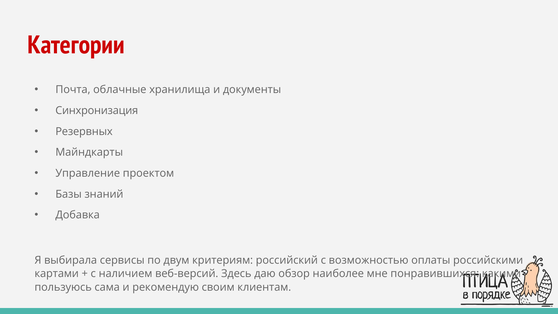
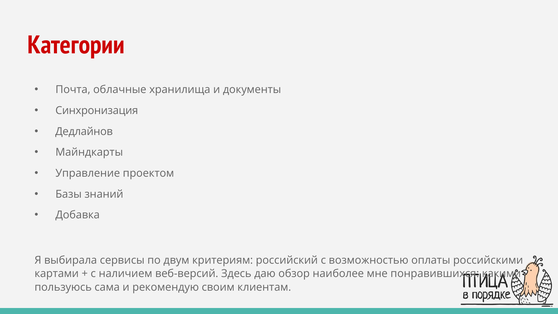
Резервных: Резервных -> Дедлайнов
